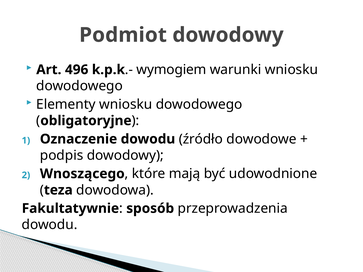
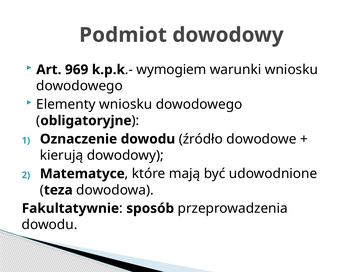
496: 496 -> 969
podpis: podpis -> kierują
Wnoszącego: Wnoszącego -> Matematyce
